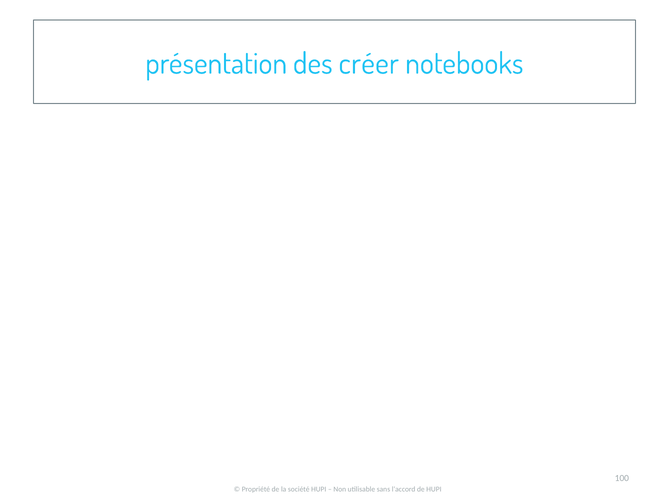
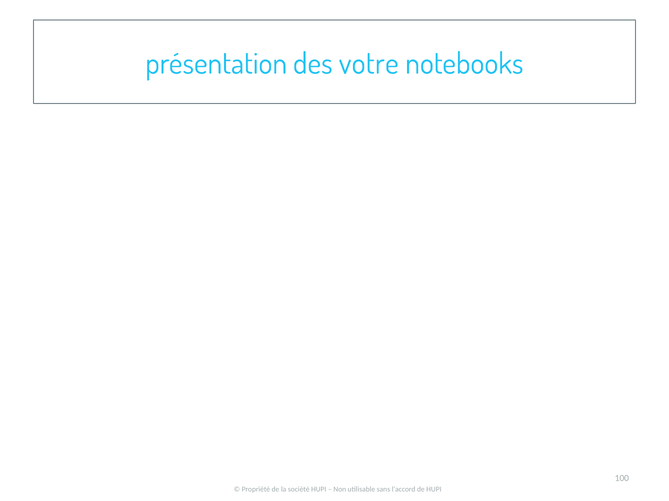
créer: créer -> votre
